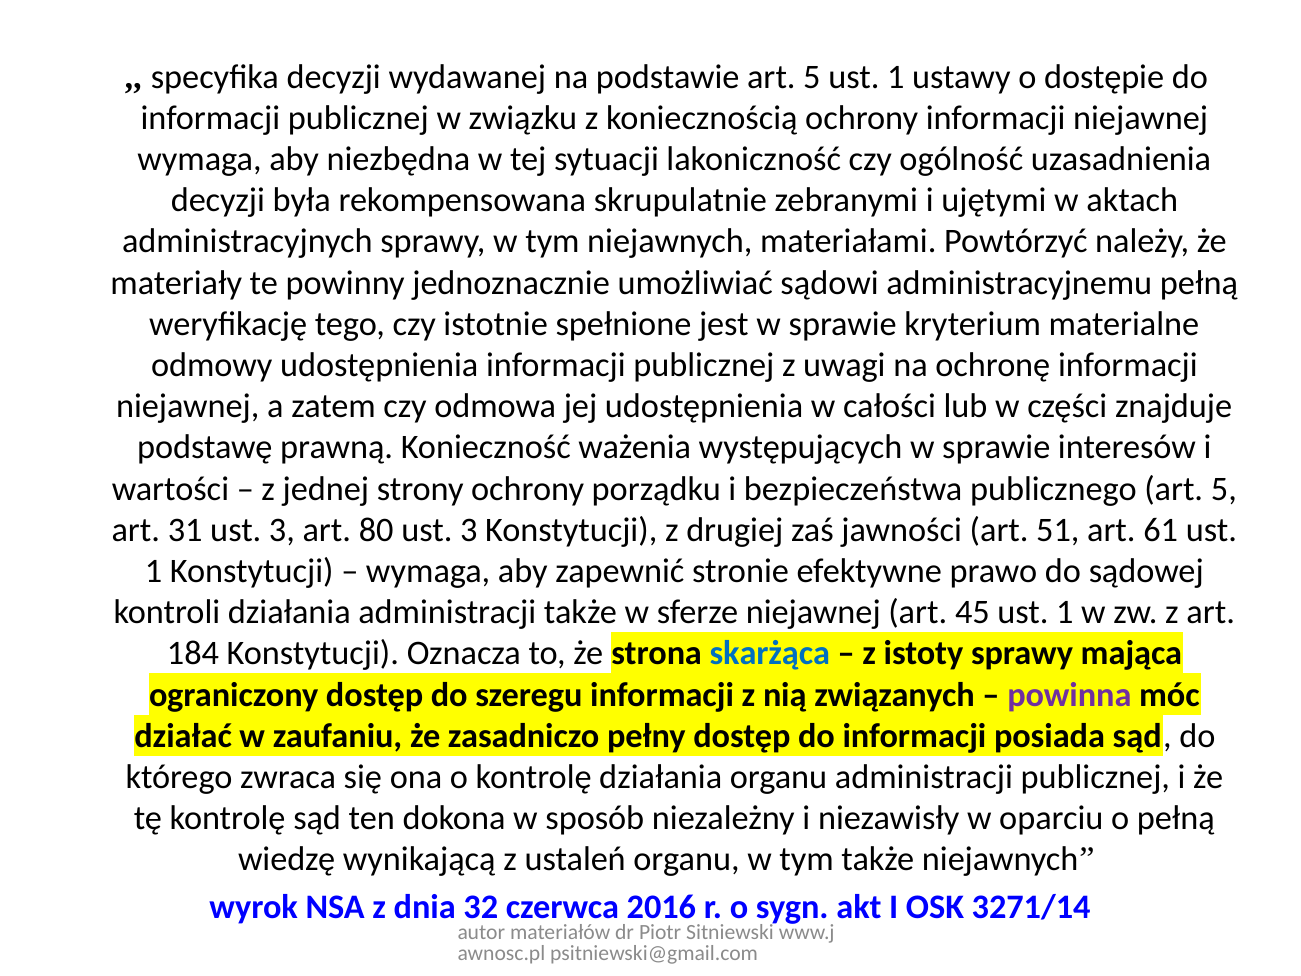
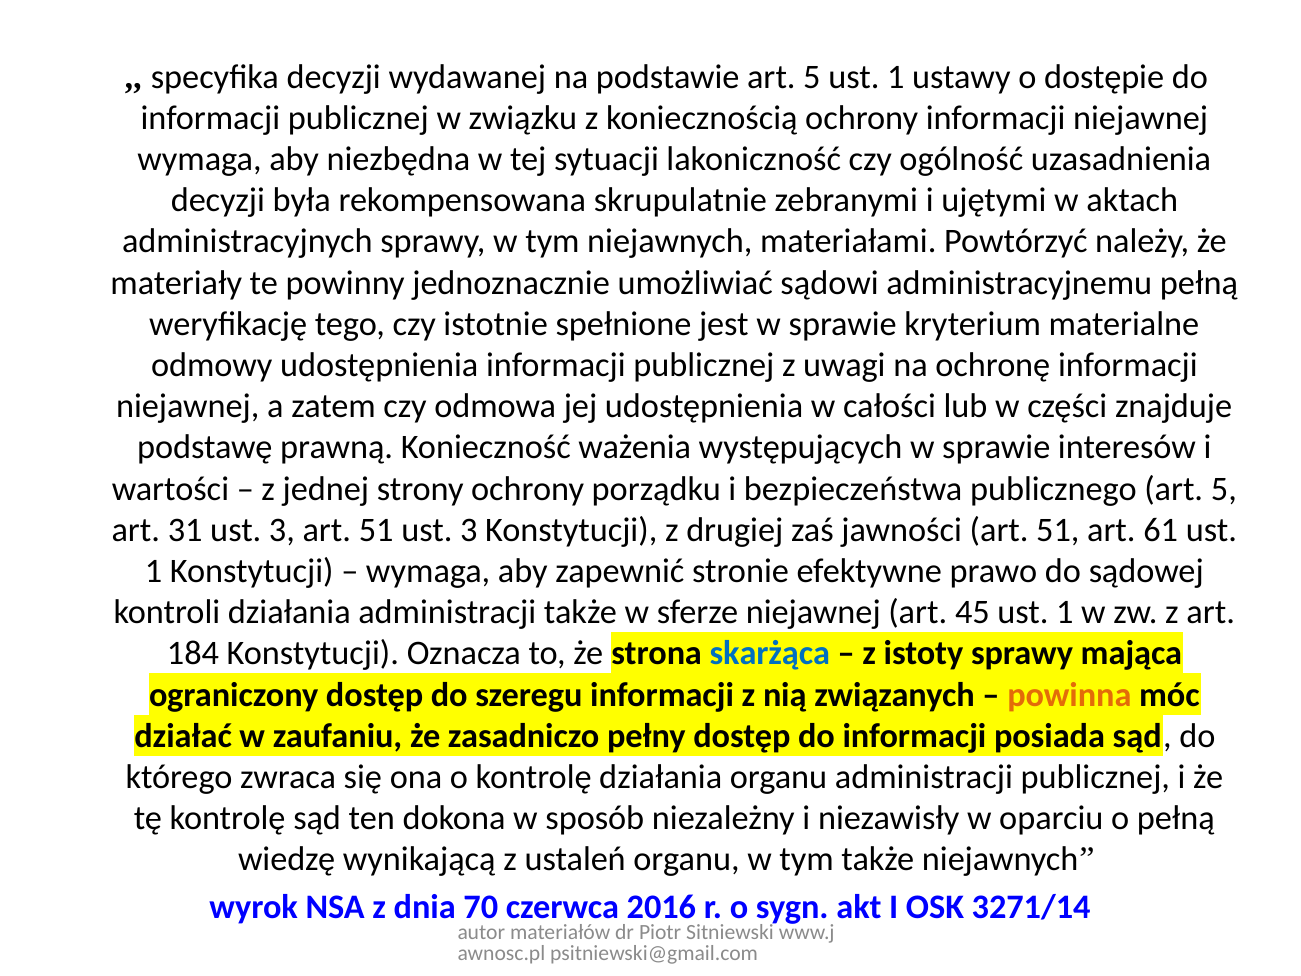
3 art 80: 80 -> 51
powinna colour: purple -> orange
32: 32 -> 70
